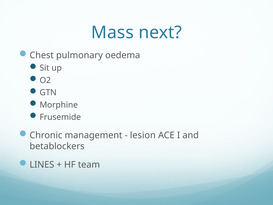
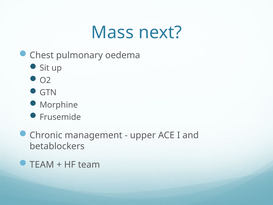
lesion: lesion -> upper
LINES at (42, 165): LINES -> TEAM
